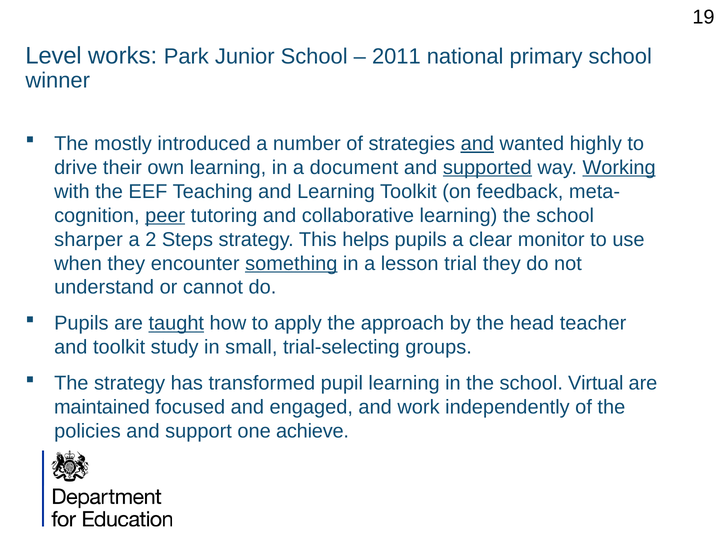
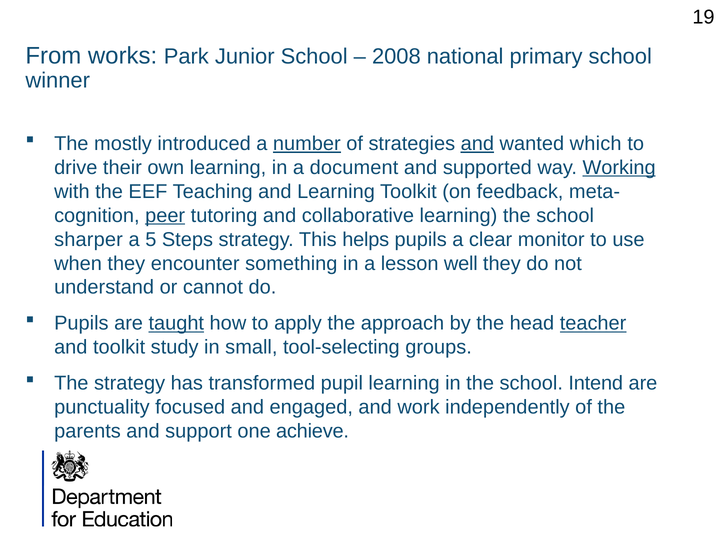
Level: Level -> From
2011: 2011 -> 2008
number underline: none -> present
highly: highly -> which
supported underline: present -> none
2: 2 -> 5
something underline: present -> none
trial: trial -> well
teacher underline: none -> present
trial-selecting: trial-selecting -> tool-selecting
Virtual: Virtual -> Intend
maintained: maintained -> punctuality
policies: policies -> parents
